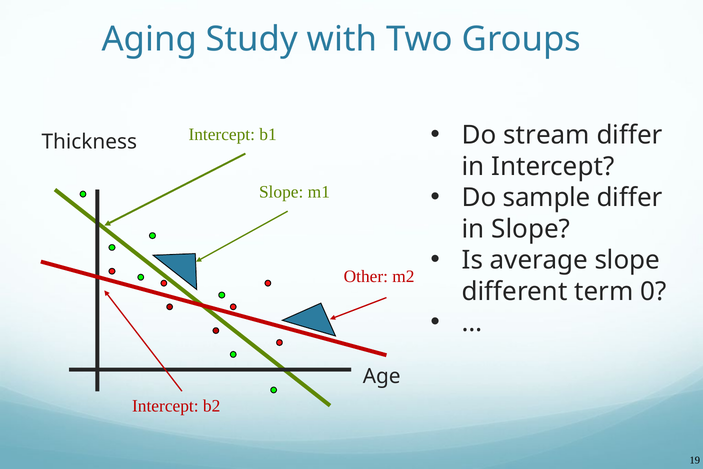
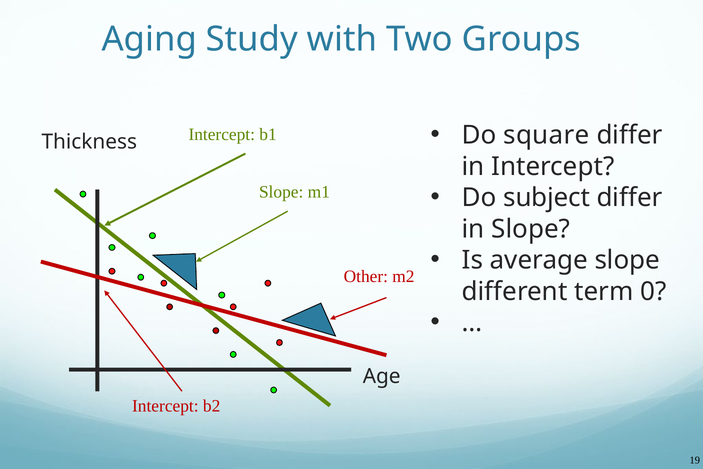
stream: stream -> square
sample: sample -> subject
